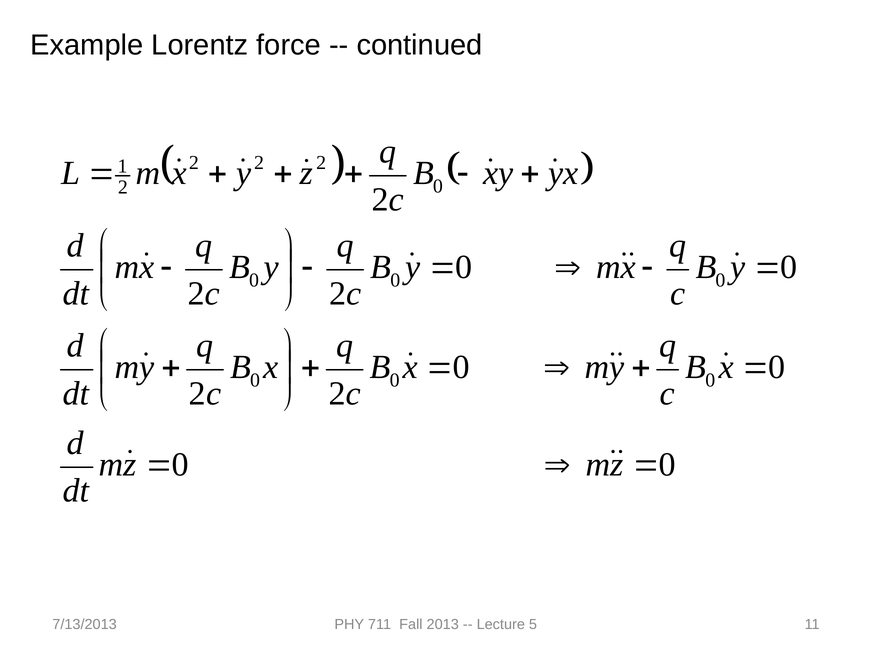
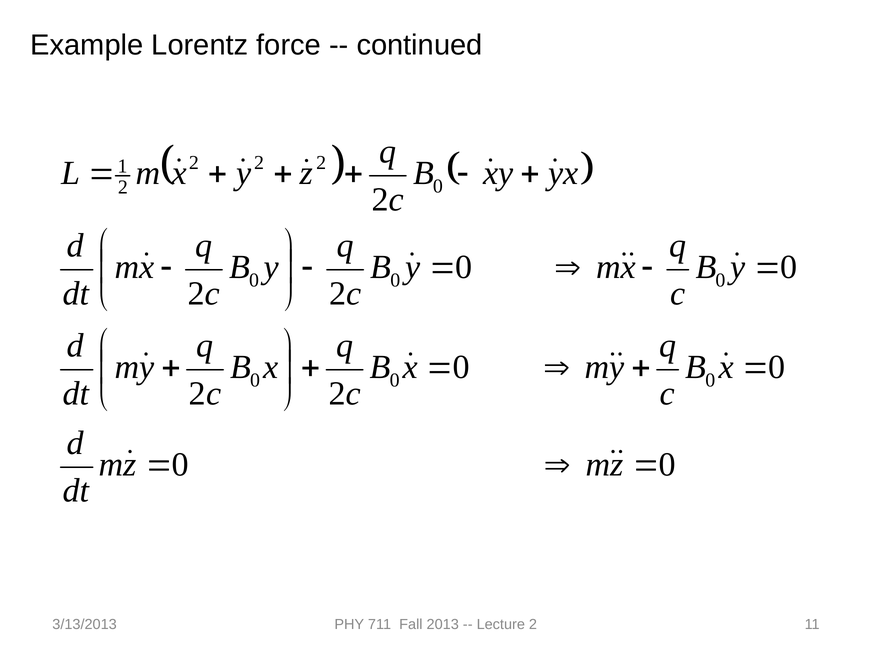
7/13/2013: 7/13/2013 -> 3/13/2013
Lecture 5: 5 -> 2
